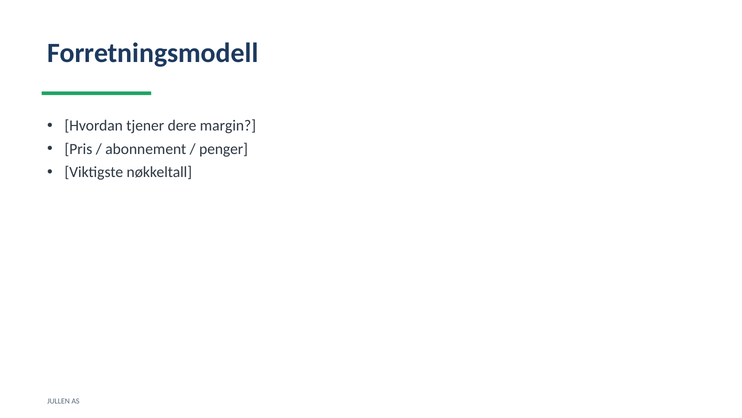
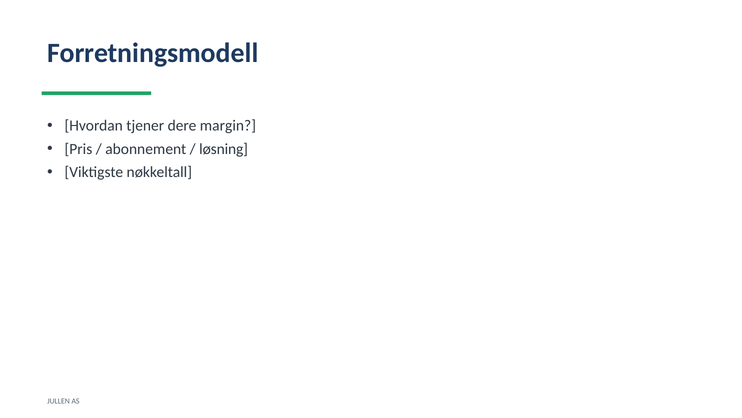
penger: penger -> løsning
